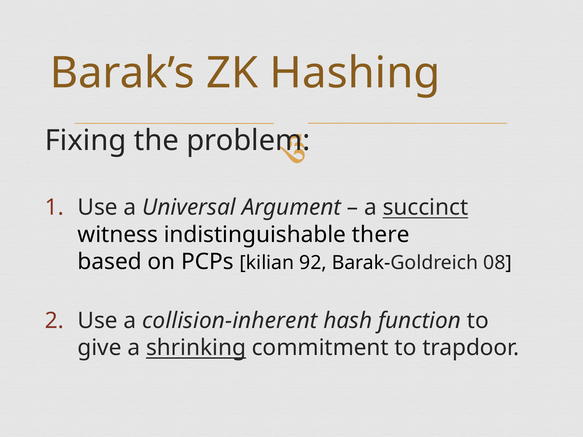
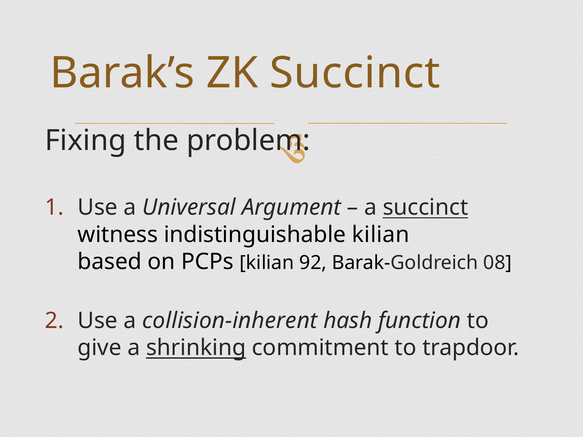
ZK Hashing: Hashing -> Succinct
indistinguishable there: there -> kilian
